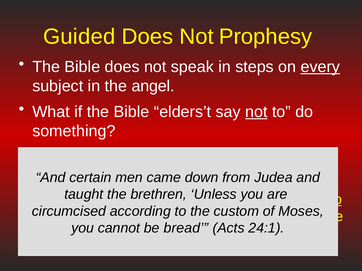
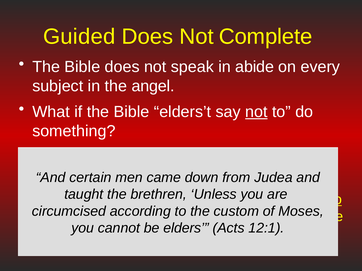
Prophesy: Prophesy -> Complete
steps: steps -> abide
every underline: present -> none
bread: bread -> elders
24:1: 24:1 -> 12:1
